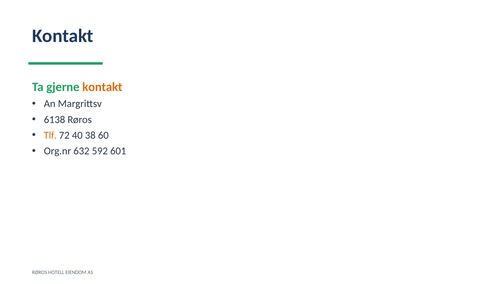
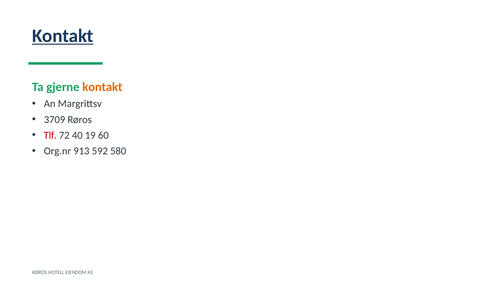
Kontakt at (63, 36) underline: none -> present
6138: 6138 -> 3709
Tlf colour: orange -> red
38: 38 -> 19
632: 632 -> 913
601: 601 -> 580
